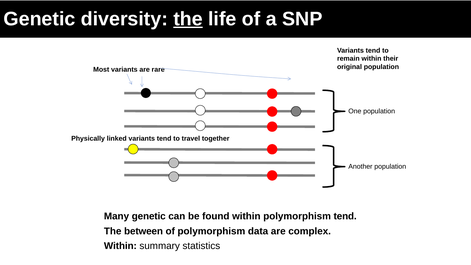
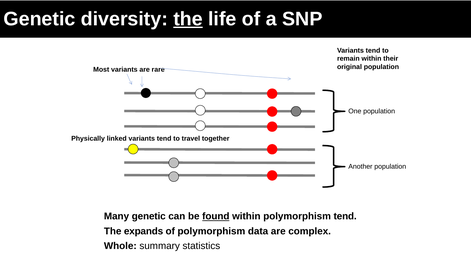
found underline: none -> present
between: between -> expands
Within at (120, 246): Within -> Whole
